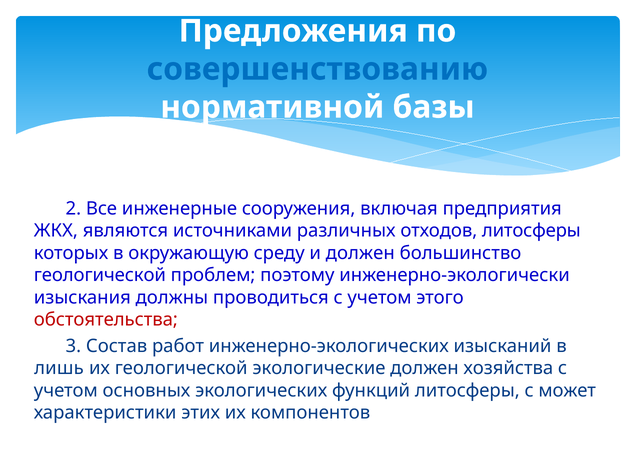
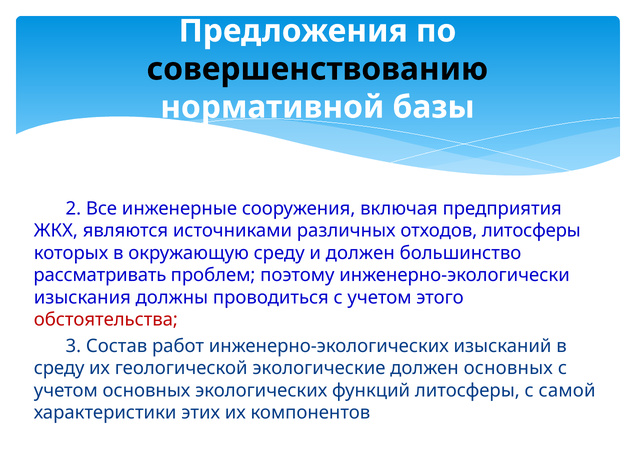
совершенствованию colour: blue -> black
геологической at (100, 275): геологической -> рассматривать
лишь at (59, 369): лишь -> среду
должен хозяйства: хозяйства -> основных
может: может -> самой
